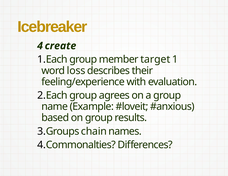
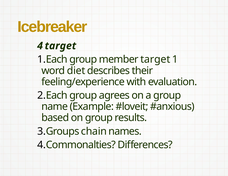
4 create: create -> target
loss: loss -> diet
